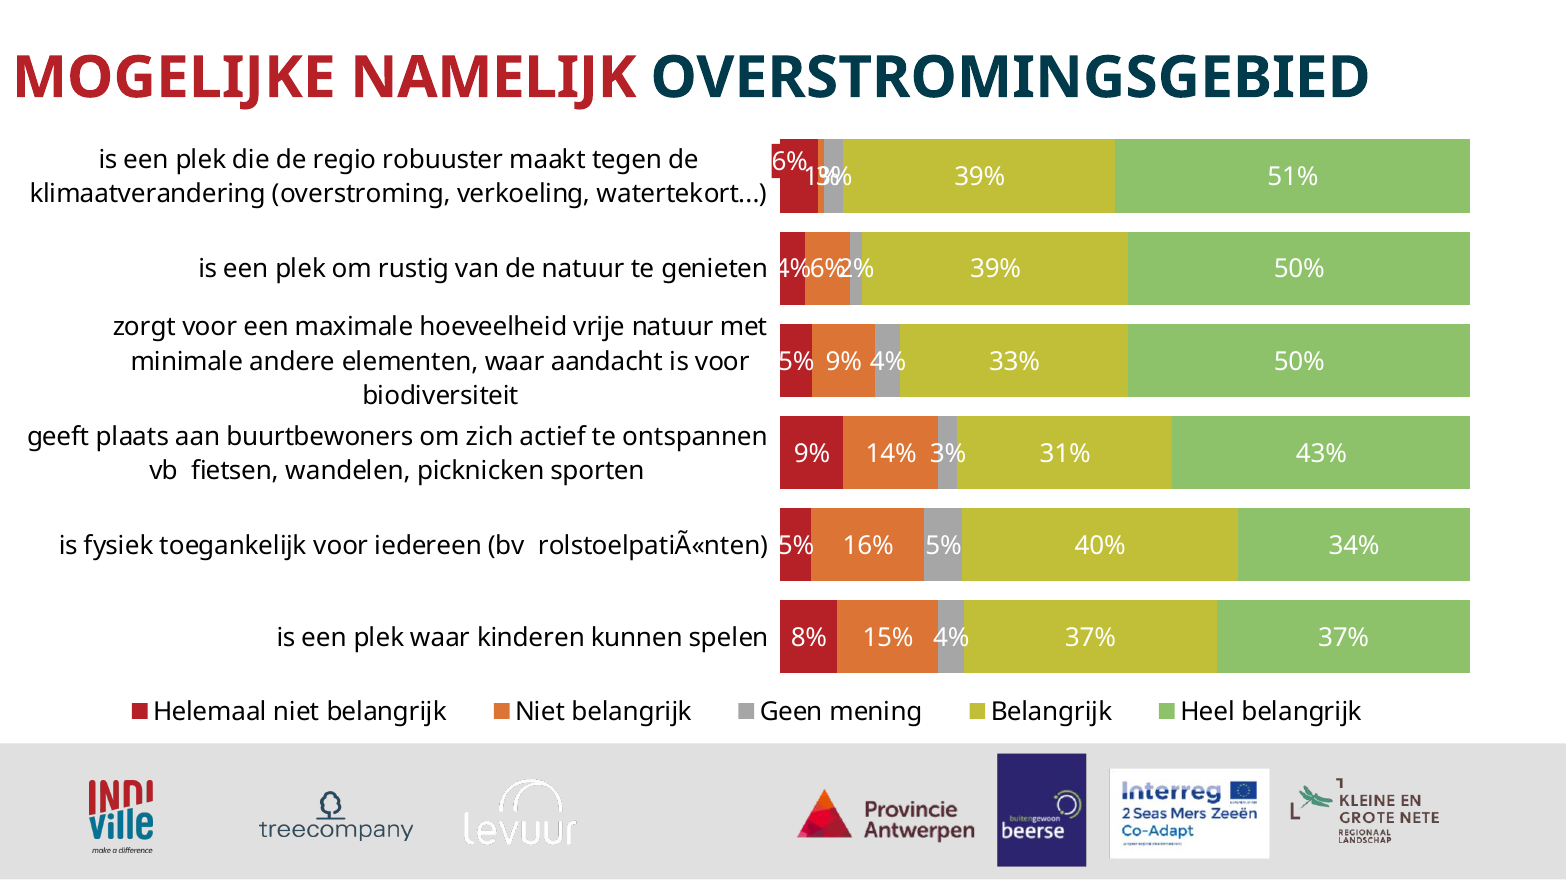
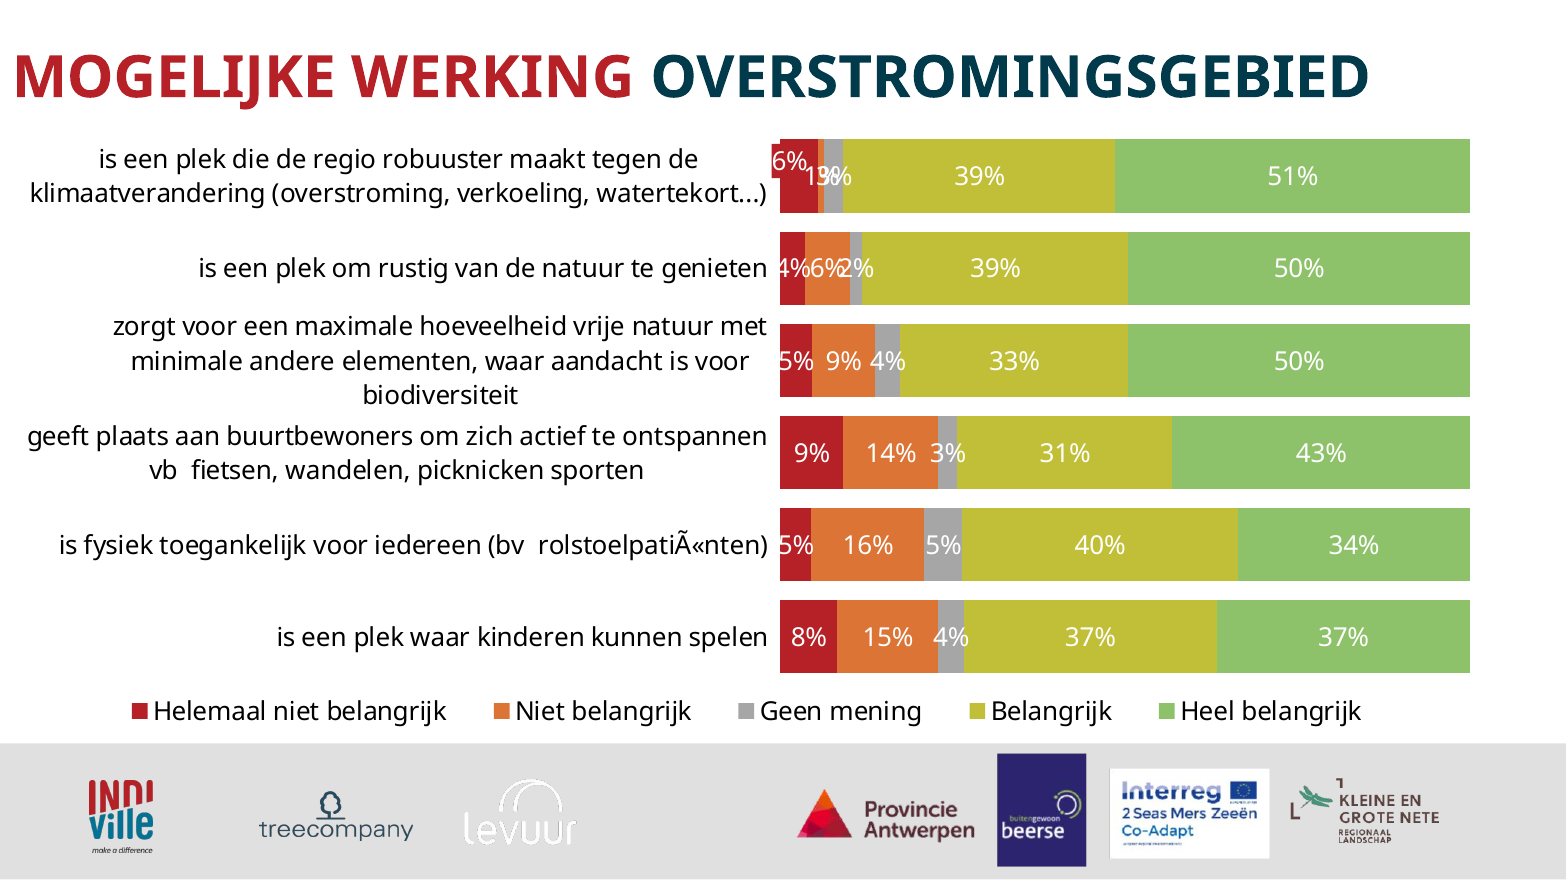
NAMELIJK: NAMELIJK -> WERKING
